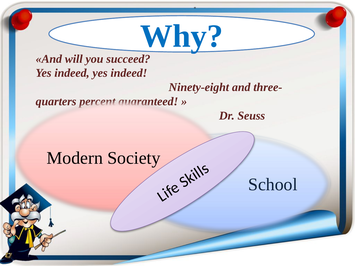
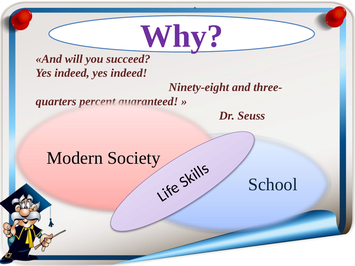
Why colour: blue -> purple
